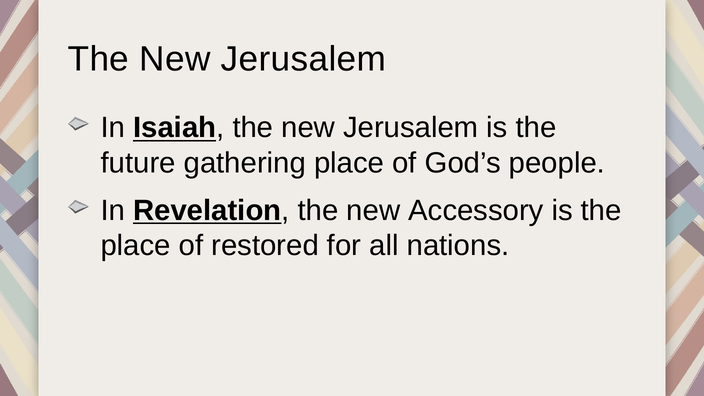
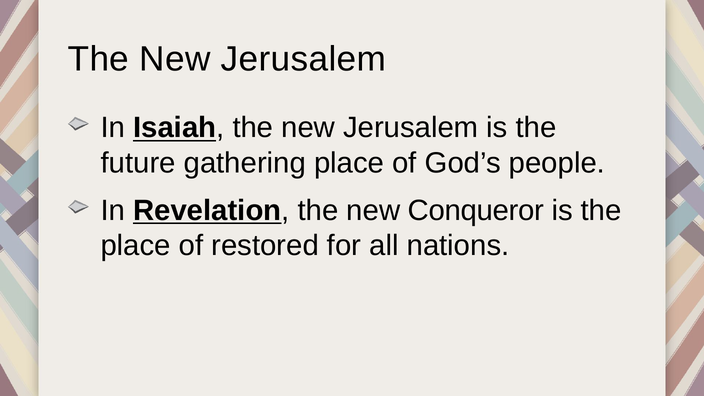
Accessory: Accessory -> Conqueror
